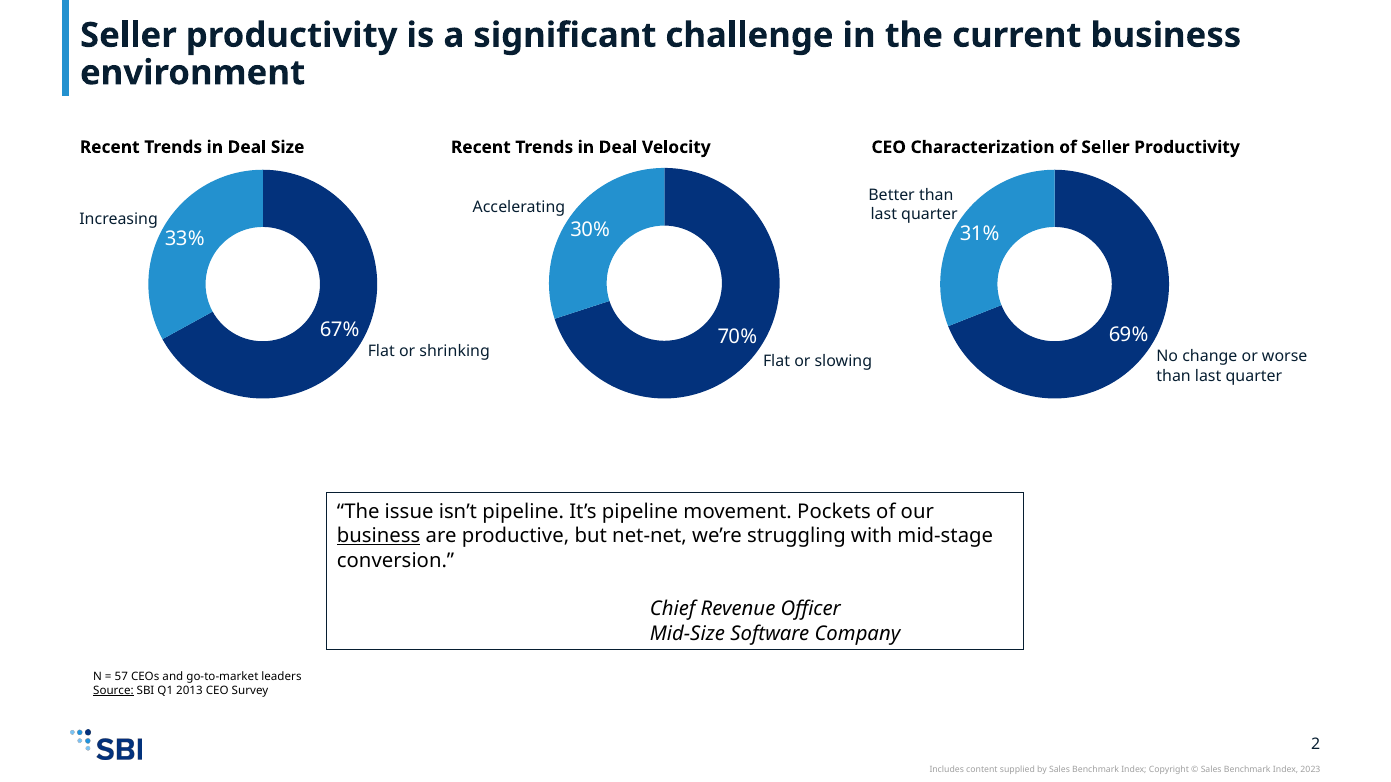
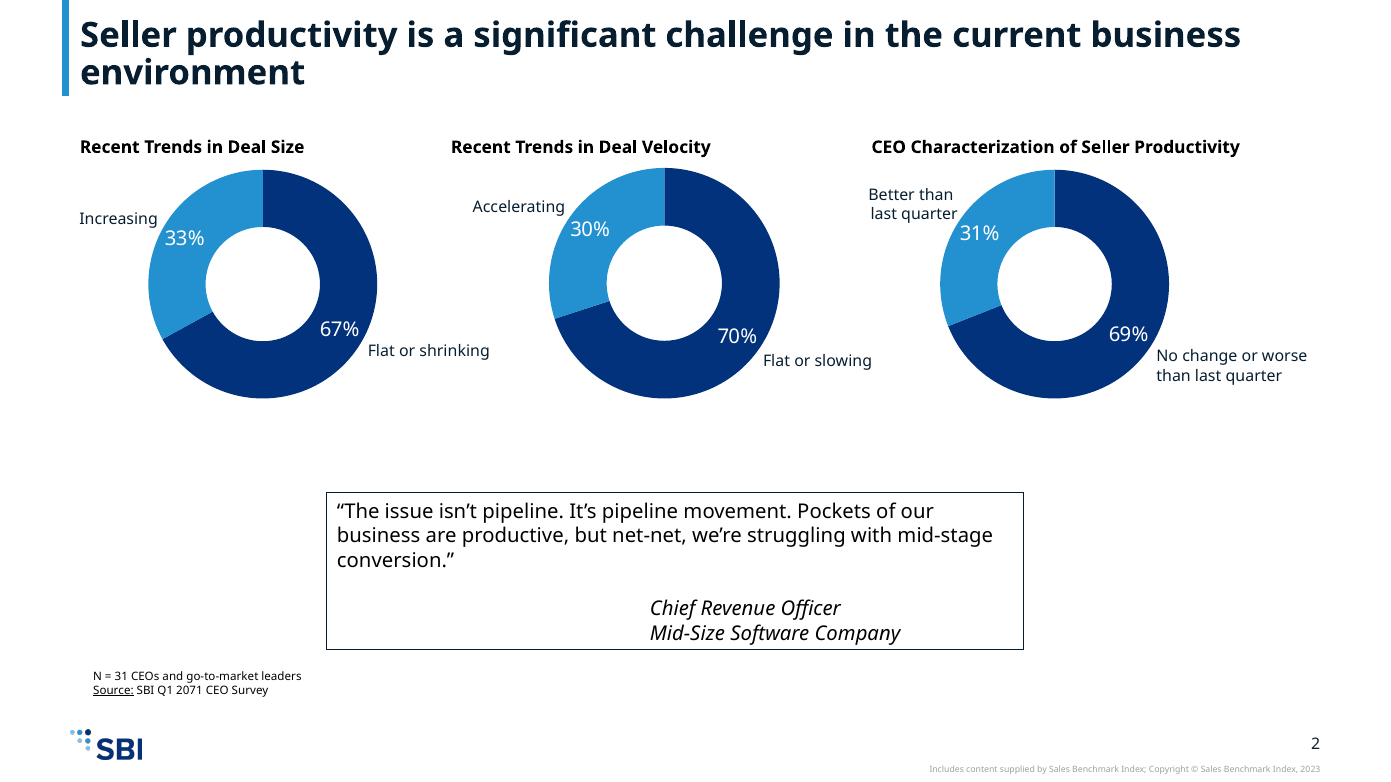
business at (379, 536) underline: present -> none
57: 57 -> 31
2013: 2013 -> 2071
